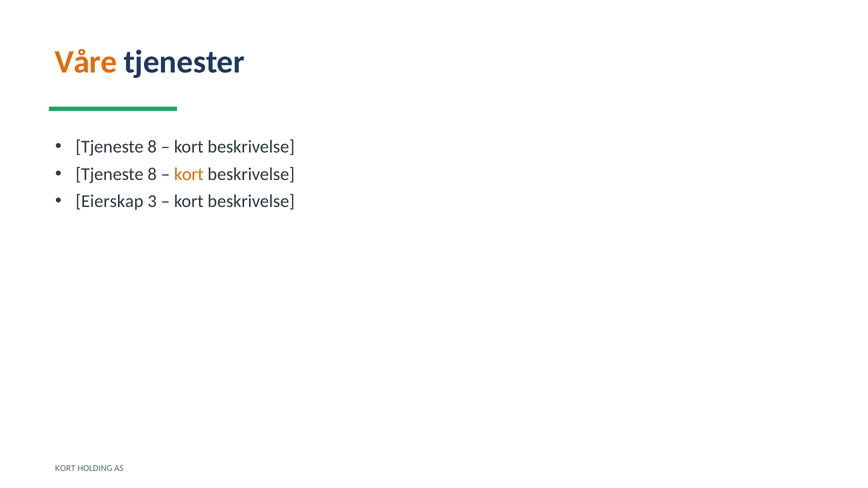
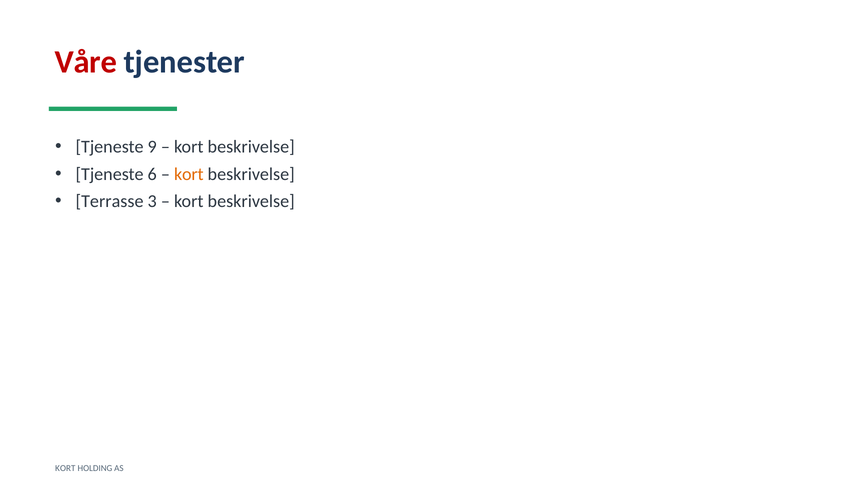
Våre colour: orange -> red
8 at (152, 147): 8 -> 9
8 at (152, 174): 8 -> 6
Eierskap: Eierskap -> Terrasse
